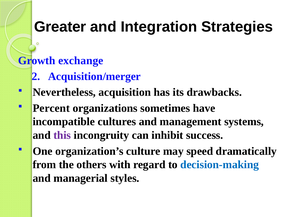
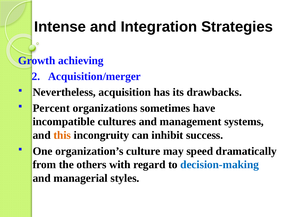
Greater: Greater -> Intense
exchange: exchange -> achieving
this colour: purple -> orange
